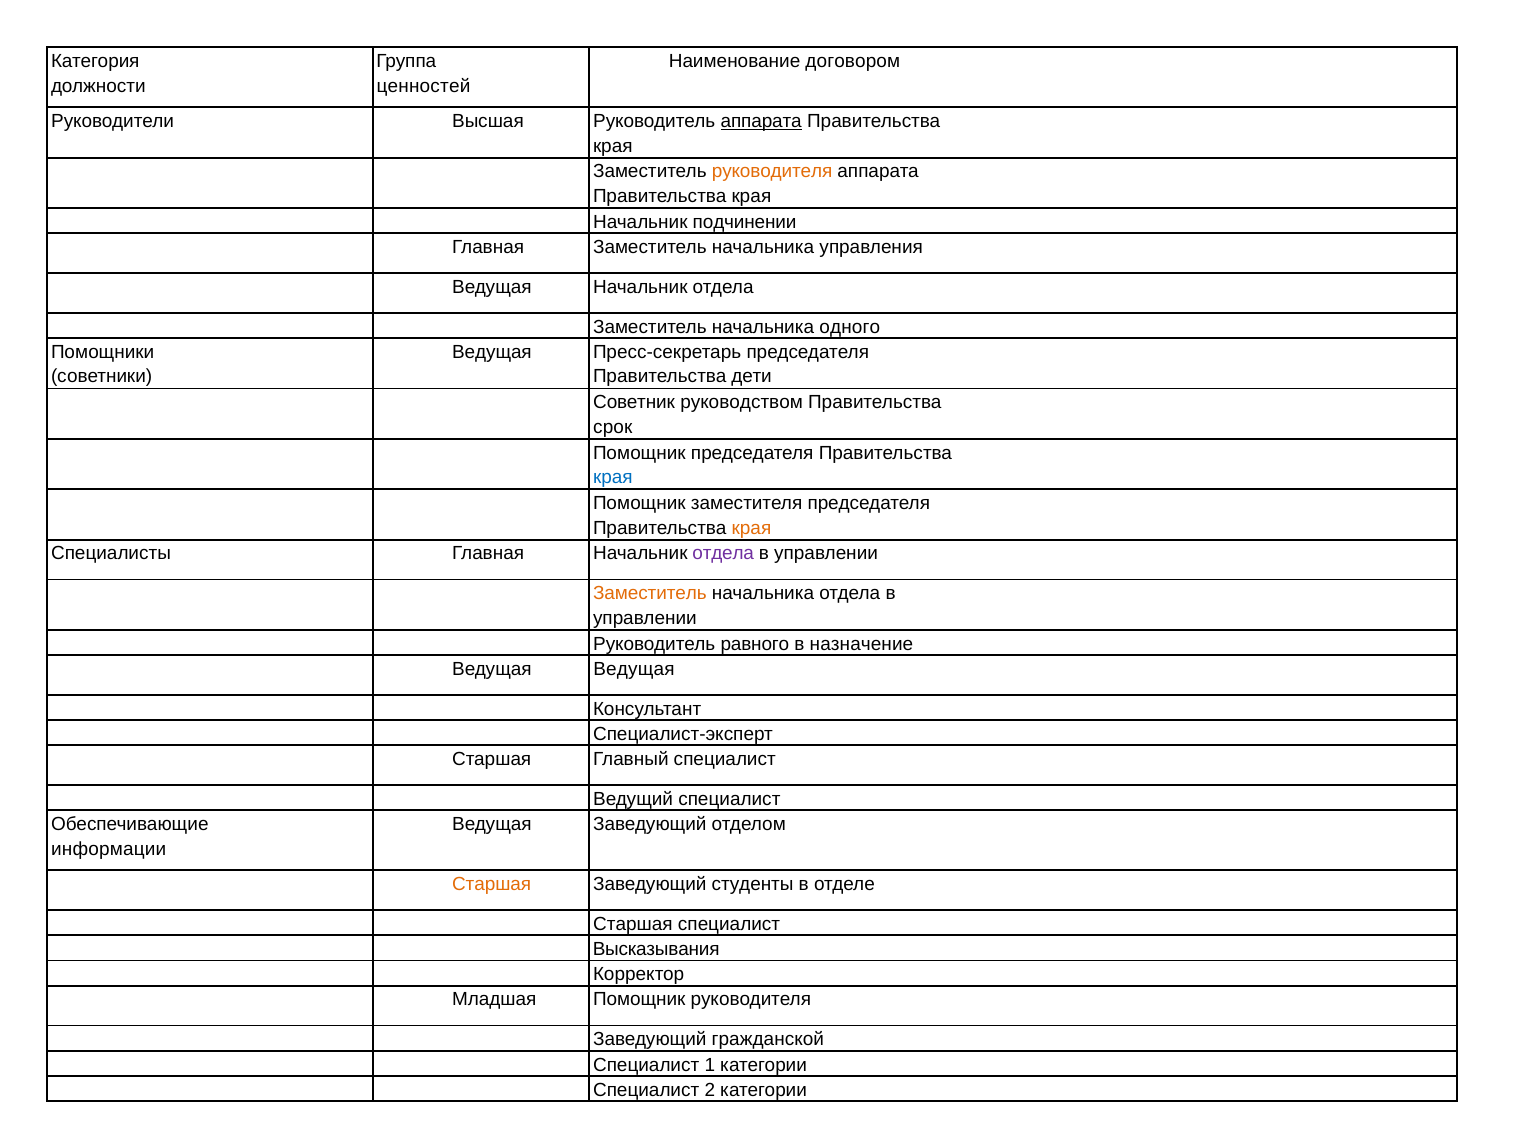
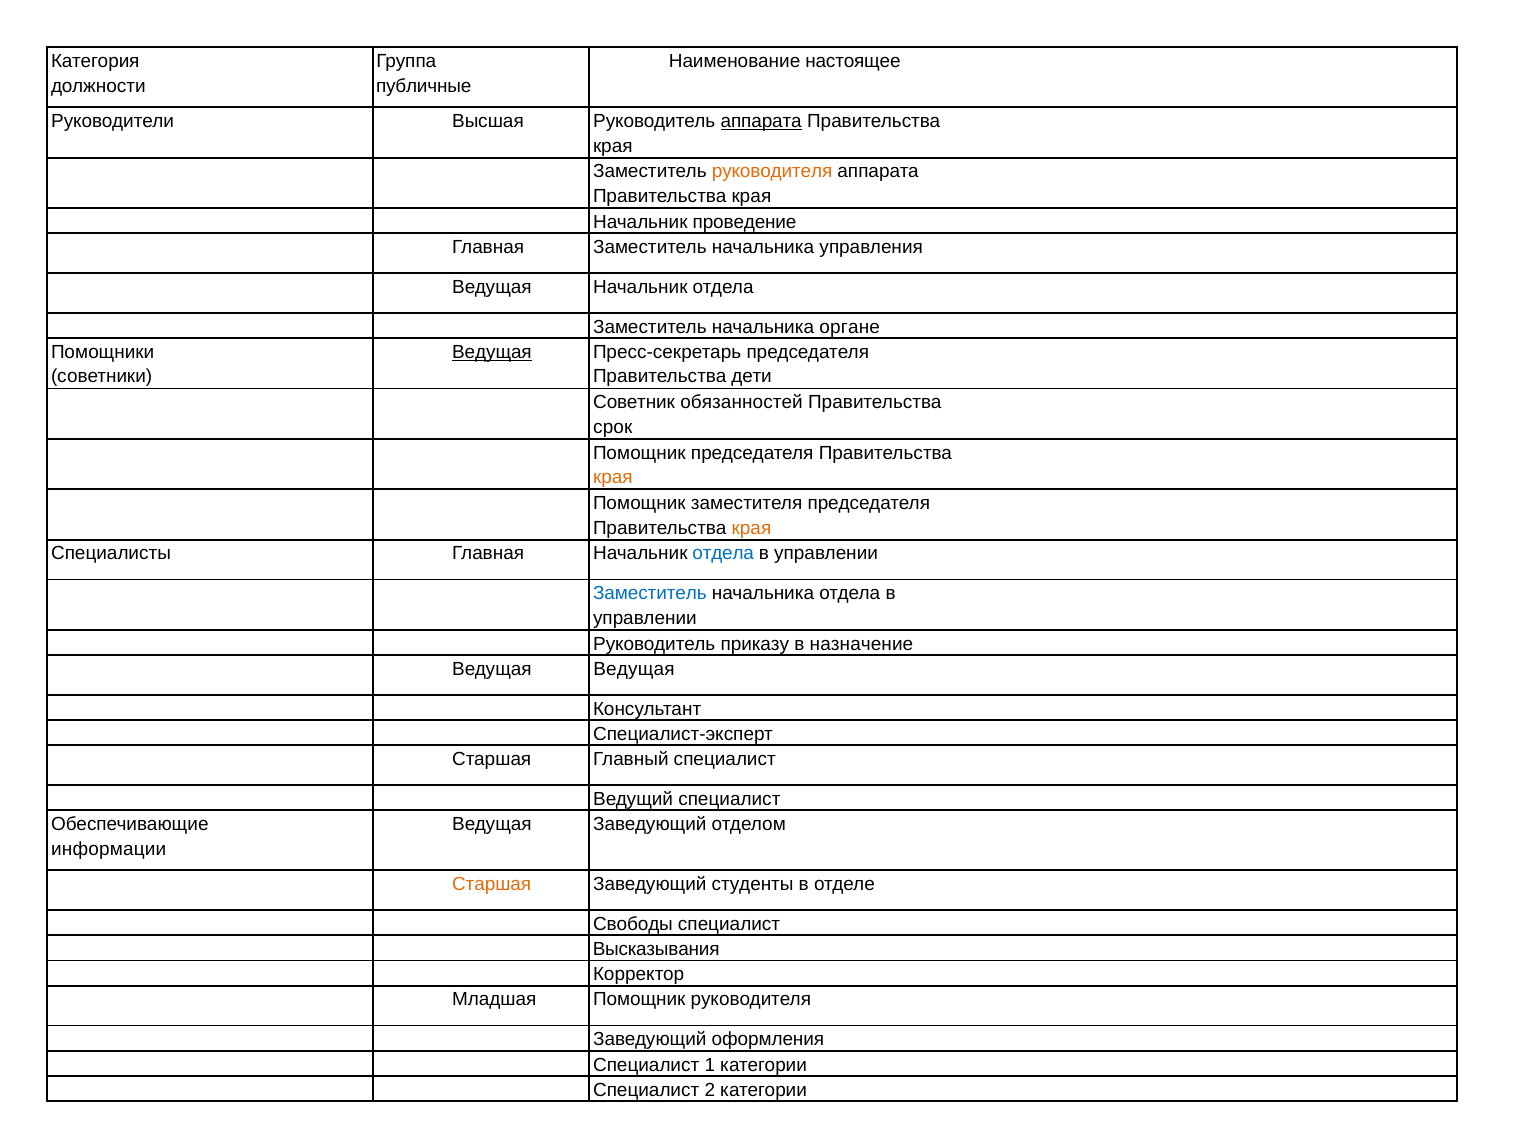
договором: договором -> настоящее
ценностей: ценностей -> публичные
подчинении: подчинении -> проведение
одного: одного -> органе
Ведущая at (492, 352) underline: none -> present
руководством: руководством -> обязанностей
края at (613, 477) colour: blue -> orange
отдела at (723, 554) colour: purple -> blue
Заместитель at (650, 594) colour: orange -> blue
равного: равного -> приказу
Старшая at (633, 924): Старшая -> Свободы
гражданской: гражданской -> оформления
